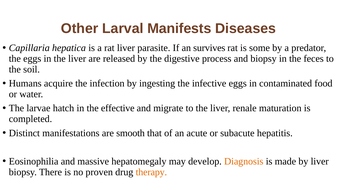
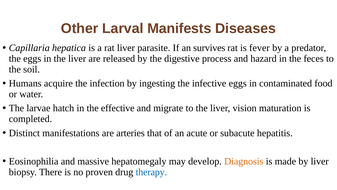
some: some -> fever
and biopsy: biopsy -> hazard
renale: renale -> vision
smooth: smooth -> arteries
therapy colour: orange -> blue
